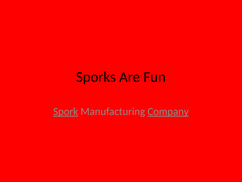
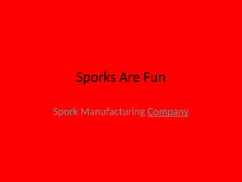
Spork underline: present -> none
